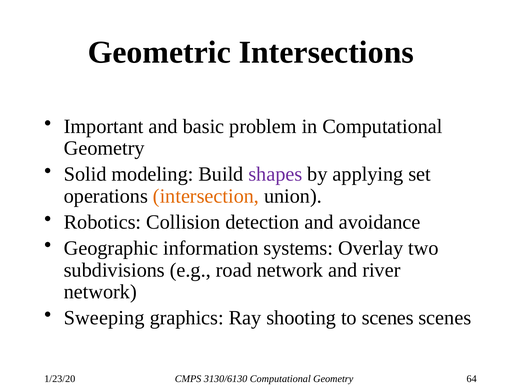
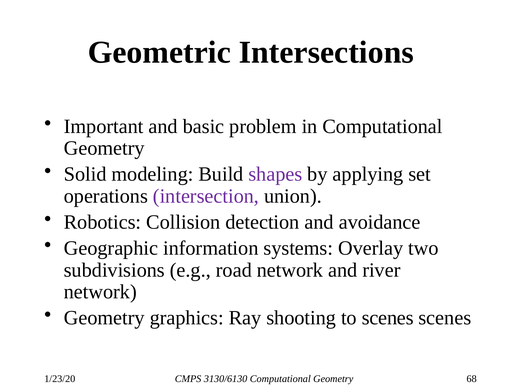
intersection colour: orange -> purple
Sweeping at (104, 318): Sweeping -> Geometry
64: 64 -> 68
